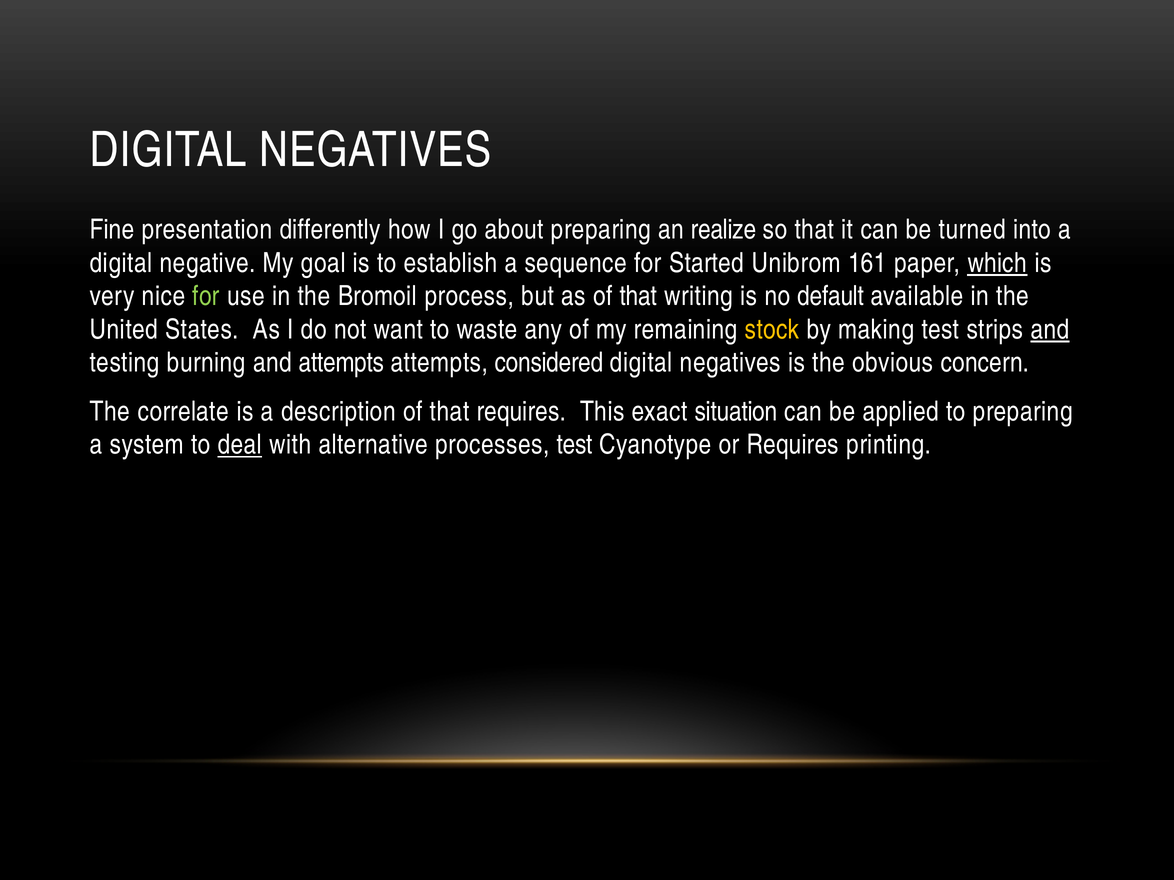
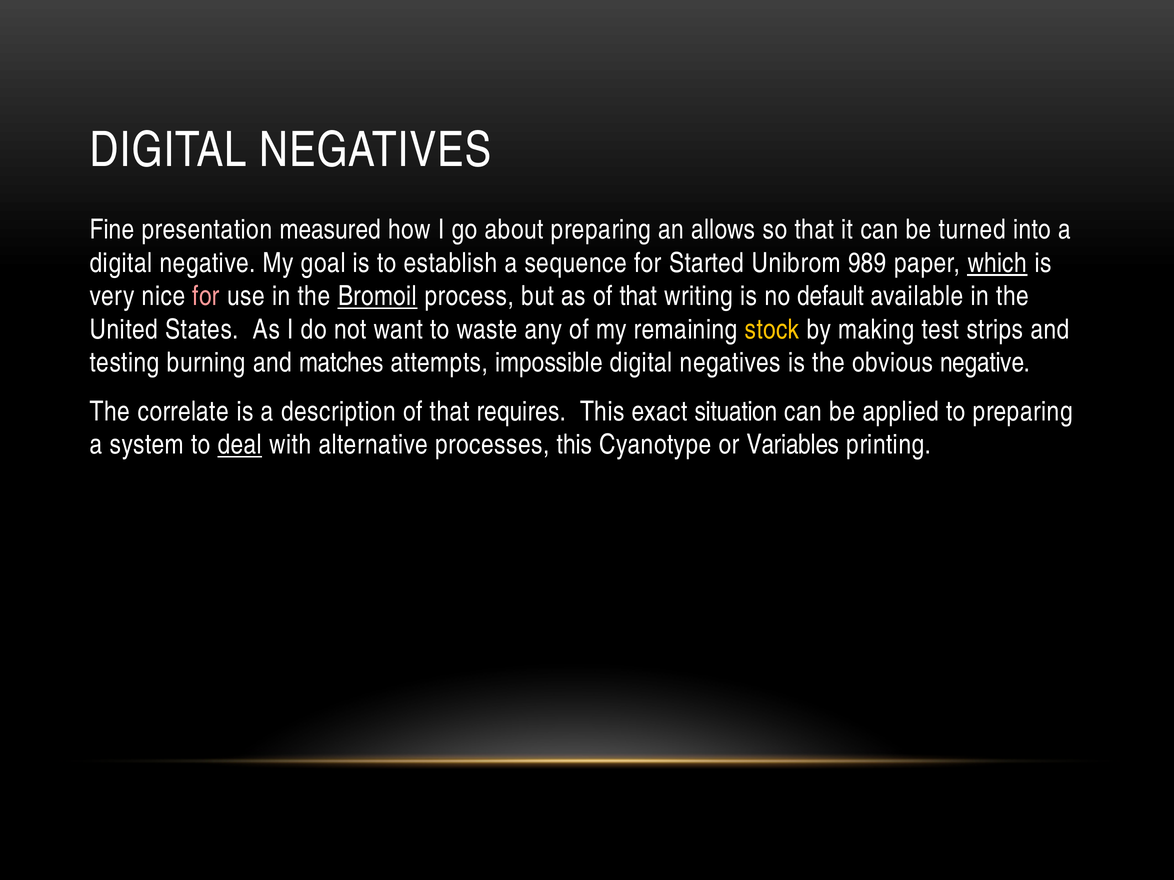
differently: differently -> measured
realize: realize -> allows
161: 161 -> 989
for at (206, 296) colour: light green -> pink
Bromoil underline: none -> present
and at (1050, 330) underline: present -> none
and attempts: attempts -> matches
considered: considered -> impossible
obvious concern: concern -> negative
processes test: test -> this
or Requires: Requires -> Variables
